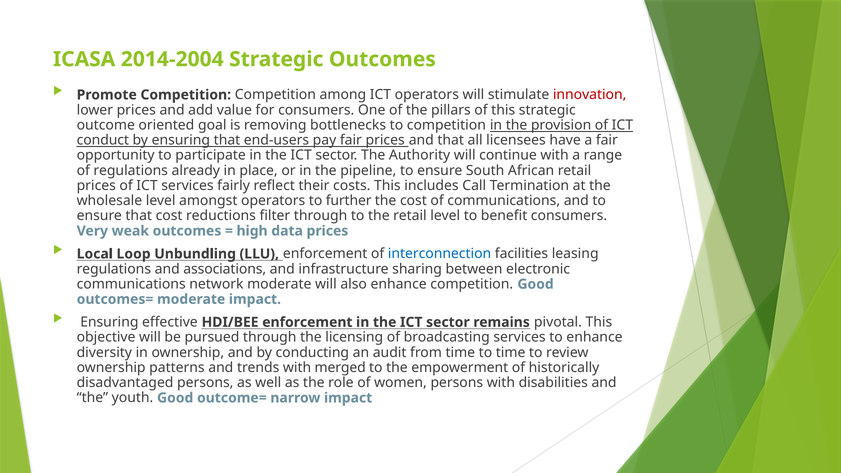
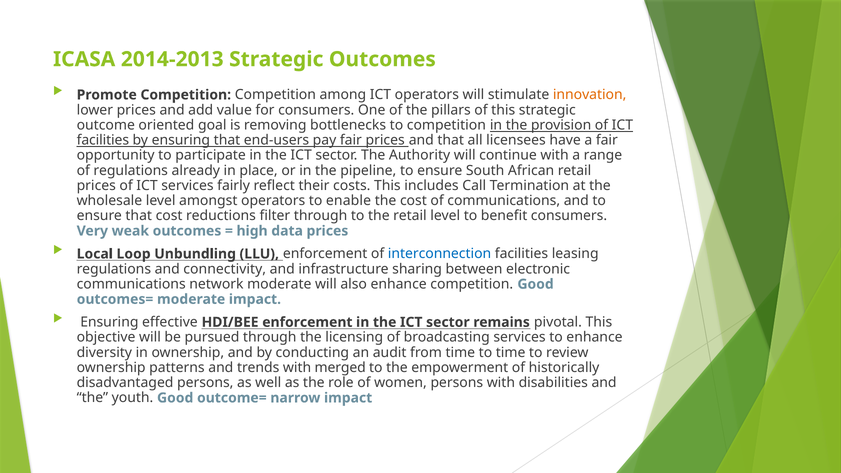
2014-2004: 2014-2004 -> 2014-2013
innovation colour: red -> orange
conduct at (103, 140): conduct -> facilities
further: further -> enable
associations: associations -> connectivity
